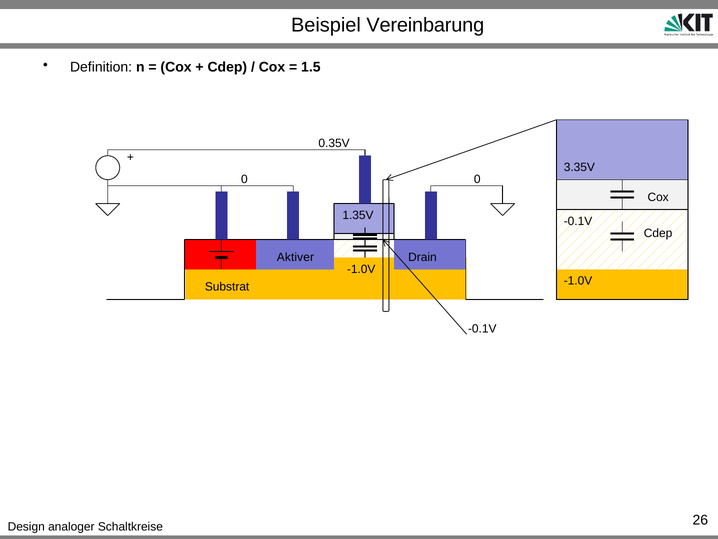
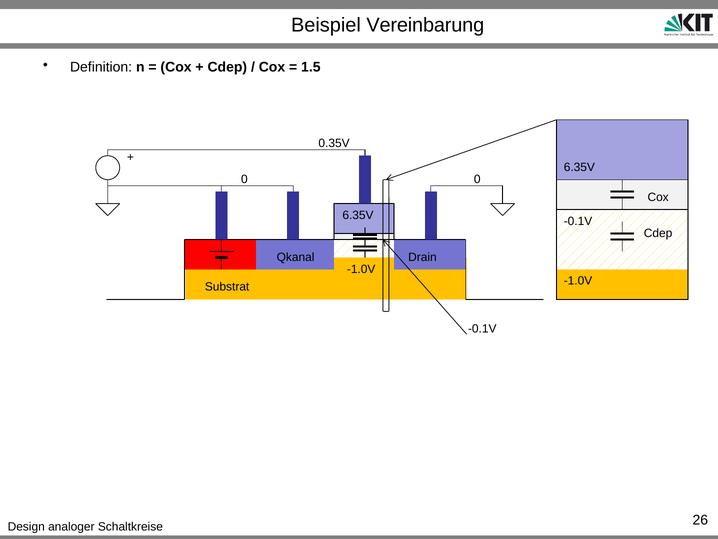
3.35V at (579, 167): 3.35V -> 6.35V
1.35V at (358, 215): 1.35V -> 6.35V
Aktiver: Aktiver -> Qkanal
